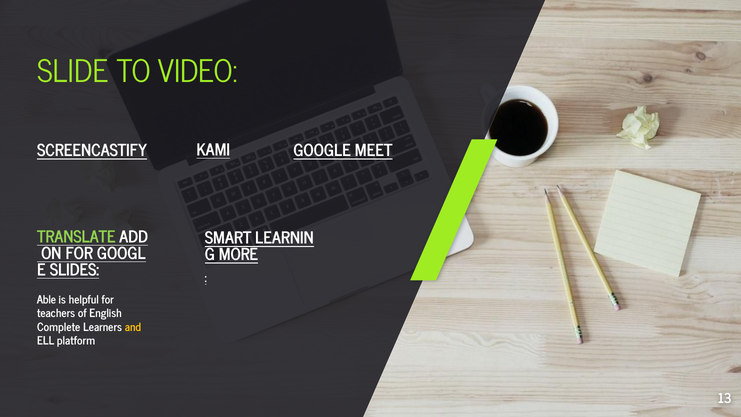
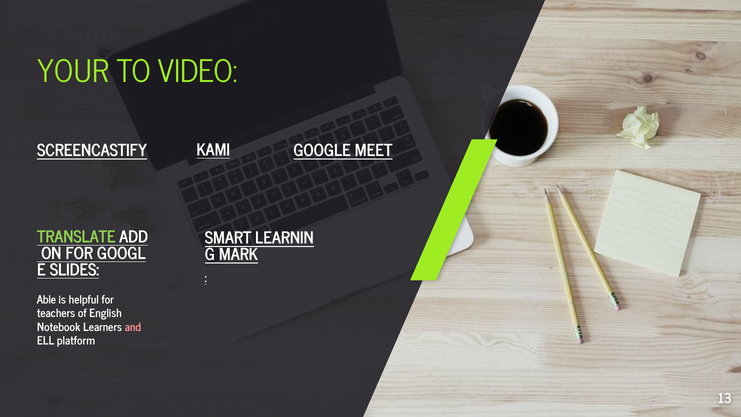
SLIDE: SLIDE -> YOUR
MORE: MORE -> MARK
Complete: Complete -> Notebook
and colour: yellow -> pink
